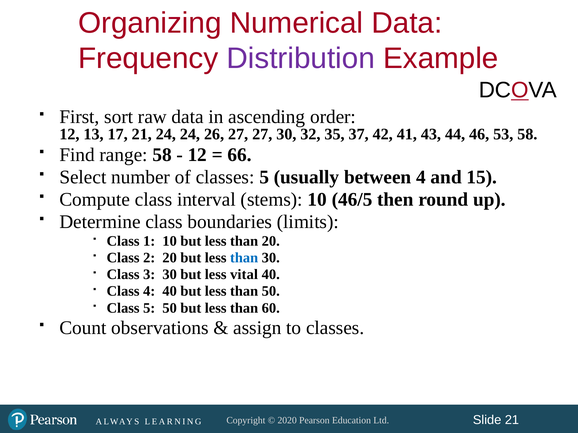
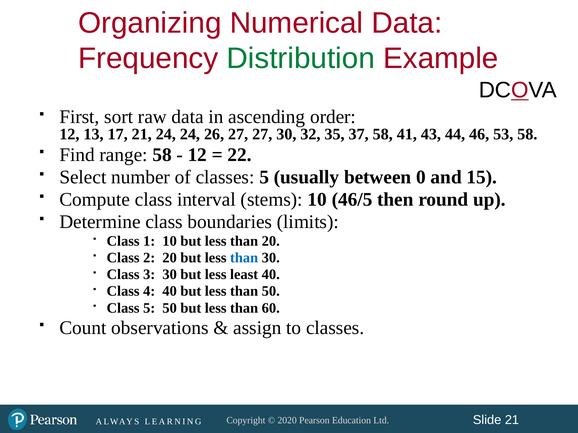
Distribution colour: purple -> green
37 42: 42 -> 58
66: 66 -> 22
between 4: 4 -> 0
vital: vital -> least
